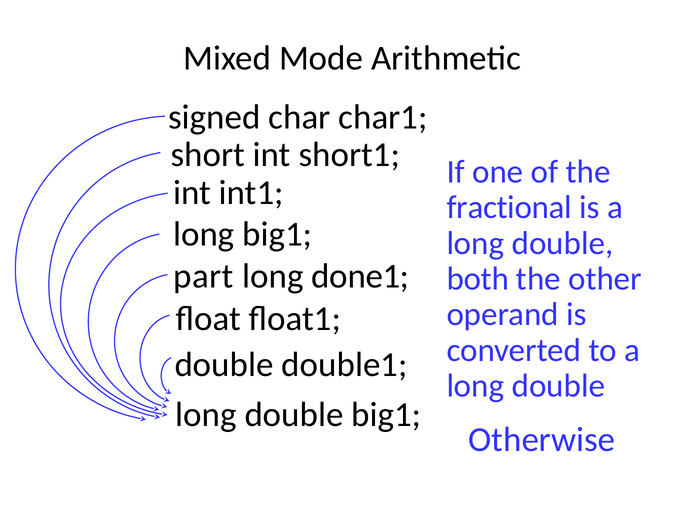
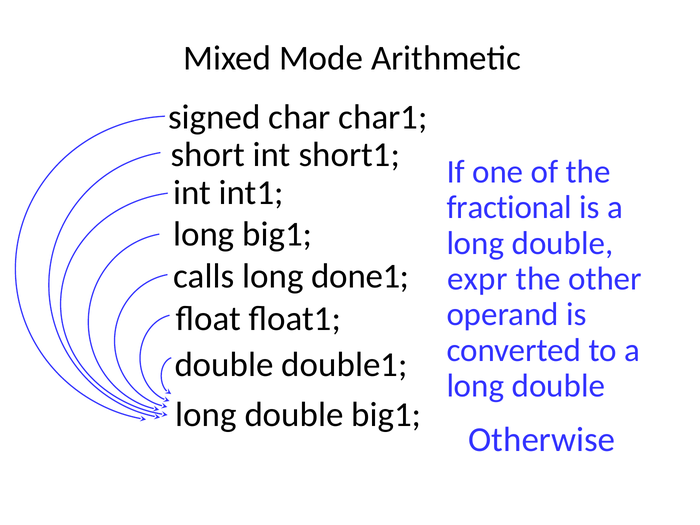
part: part -> calls
both: both -> expr
